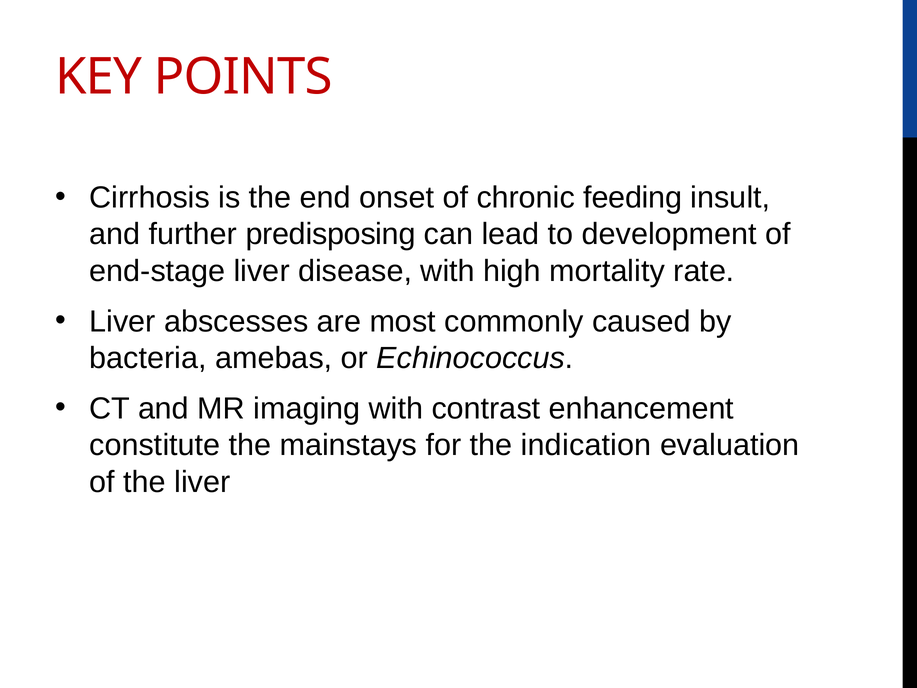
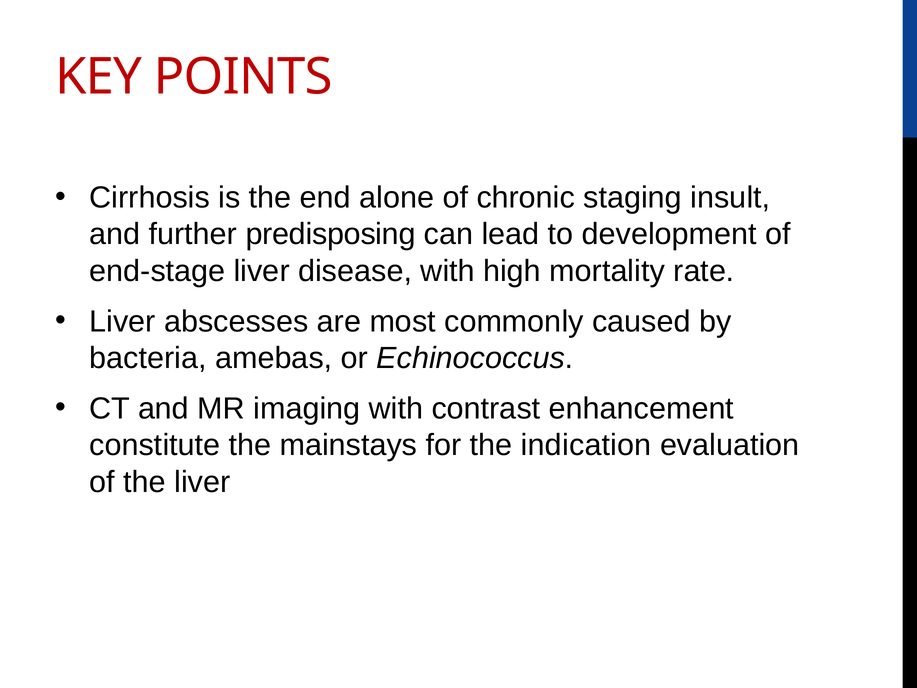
onset: onset -> alone
feeding: feeding -> staging
